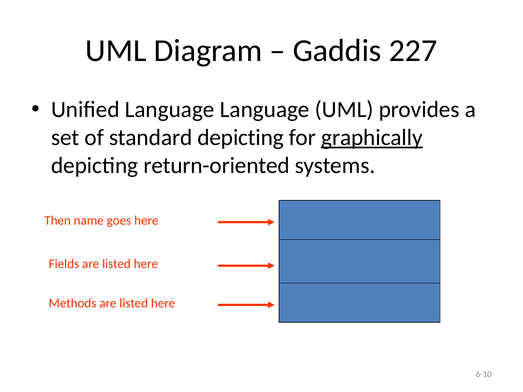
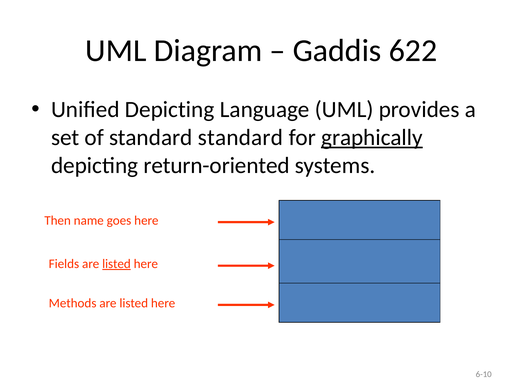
227: 227 -> 622
Unified Language: Language -> Depicting
standard depicting: depicting -> standard
listed at (116, 264) underline: none -> present
